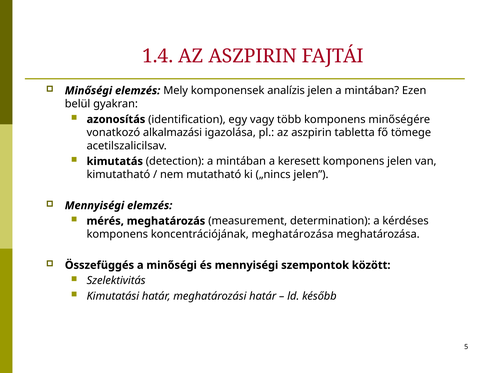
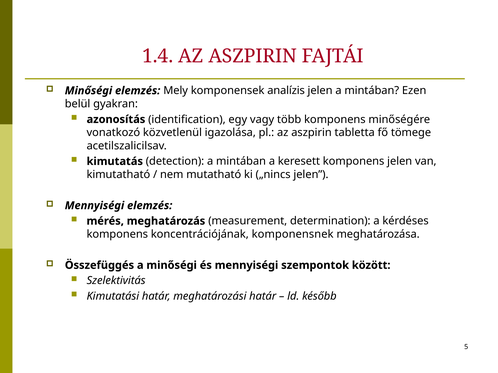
alkalmazási: alkalmazási -> közvetlenül
koncentrációjának meghatározása: meghatározása -> komponensnek
